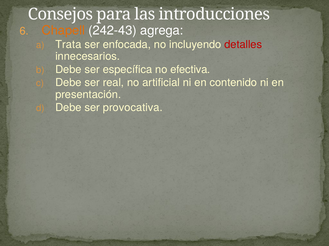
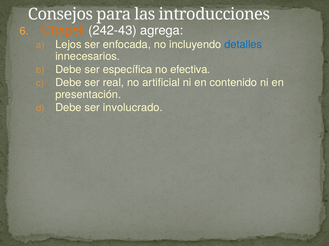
Trata: Trata -> Lejos
detalles colour: red -> blue
provocativa: provocativa -> involucrado
